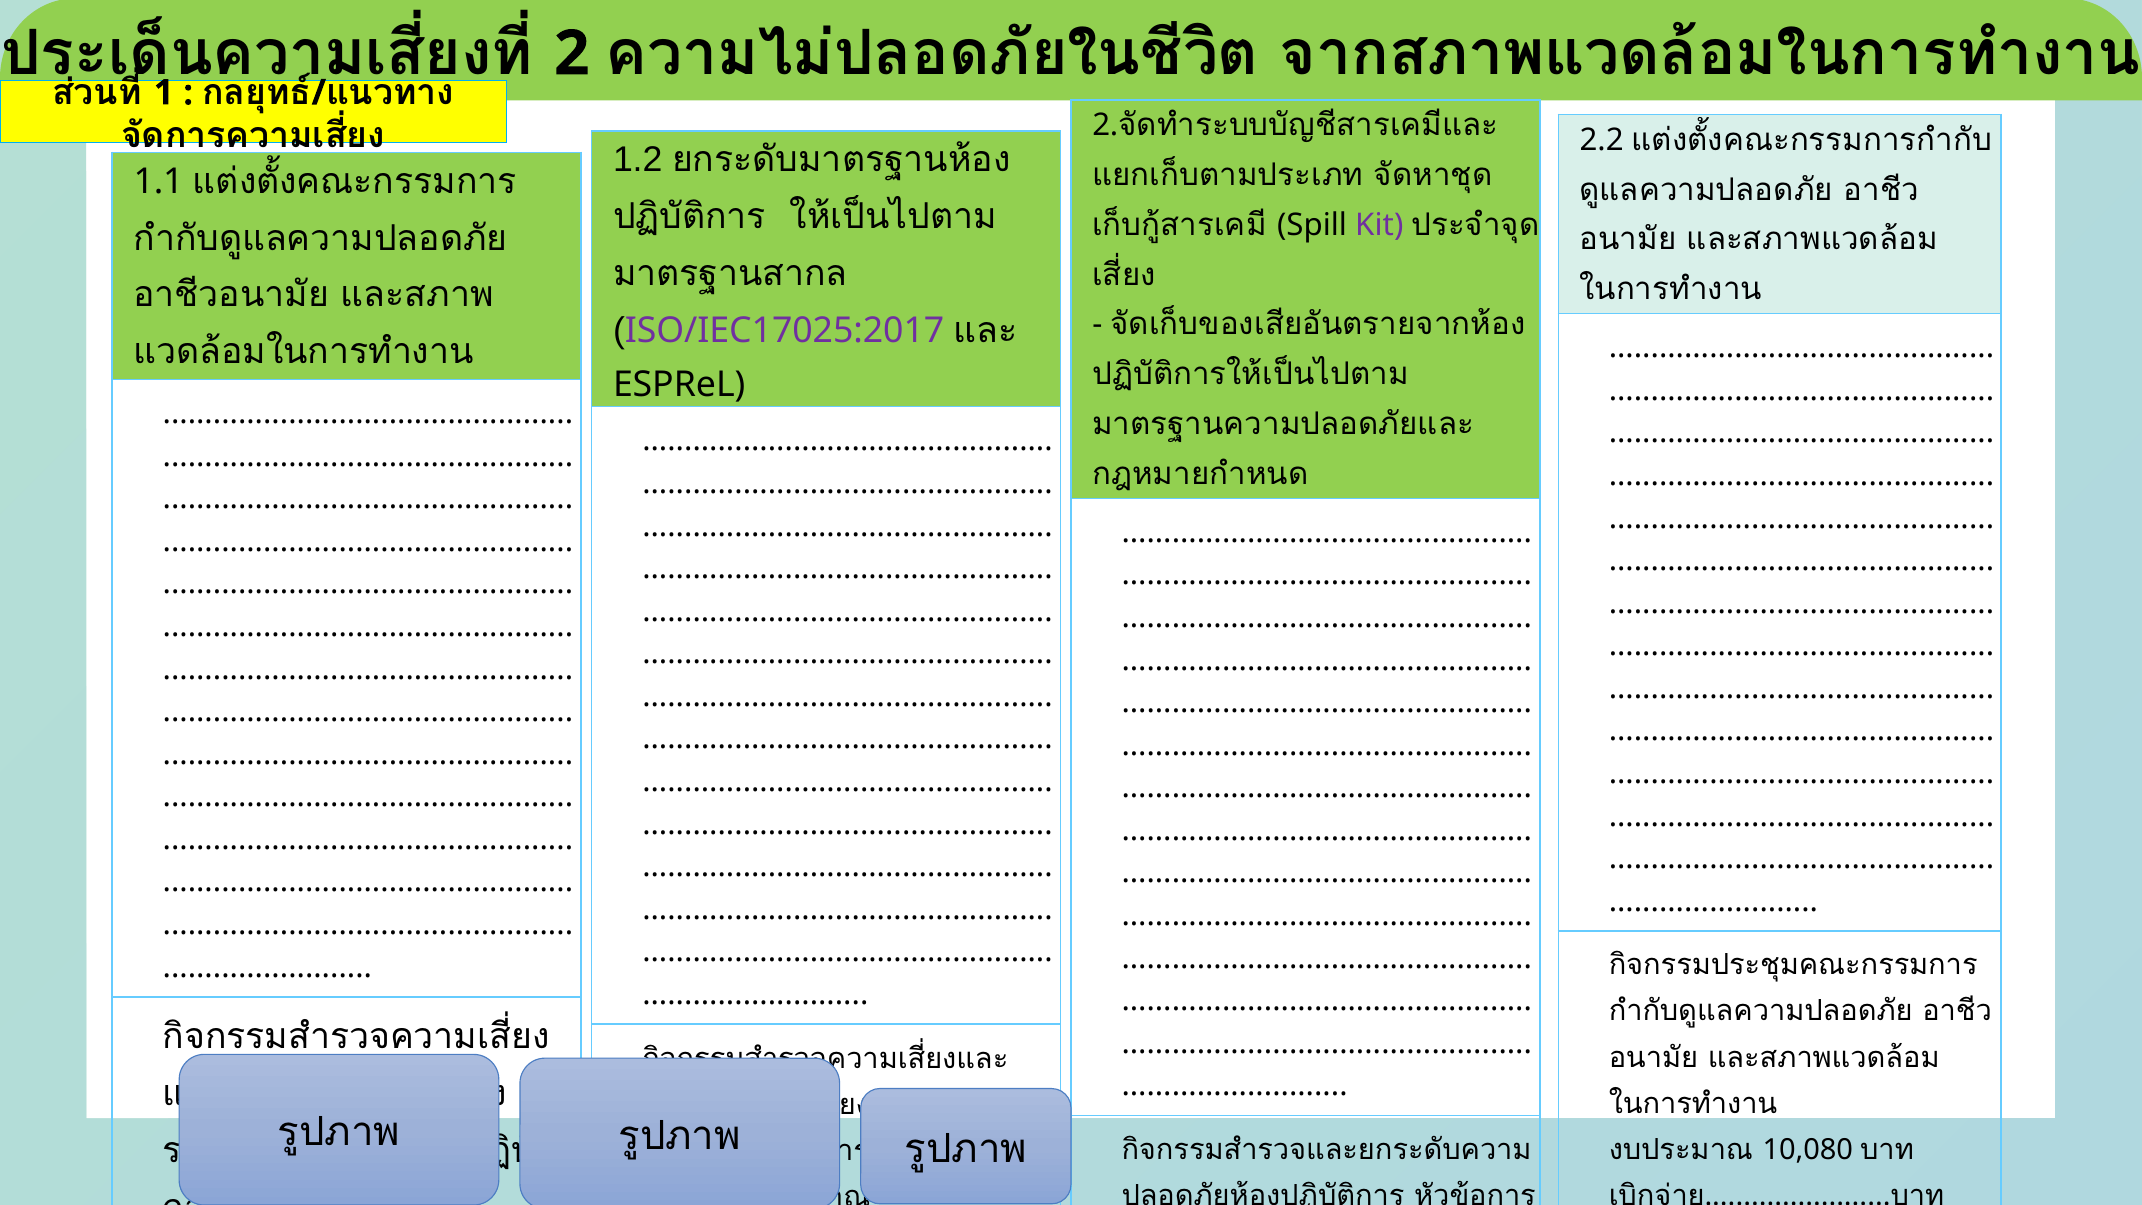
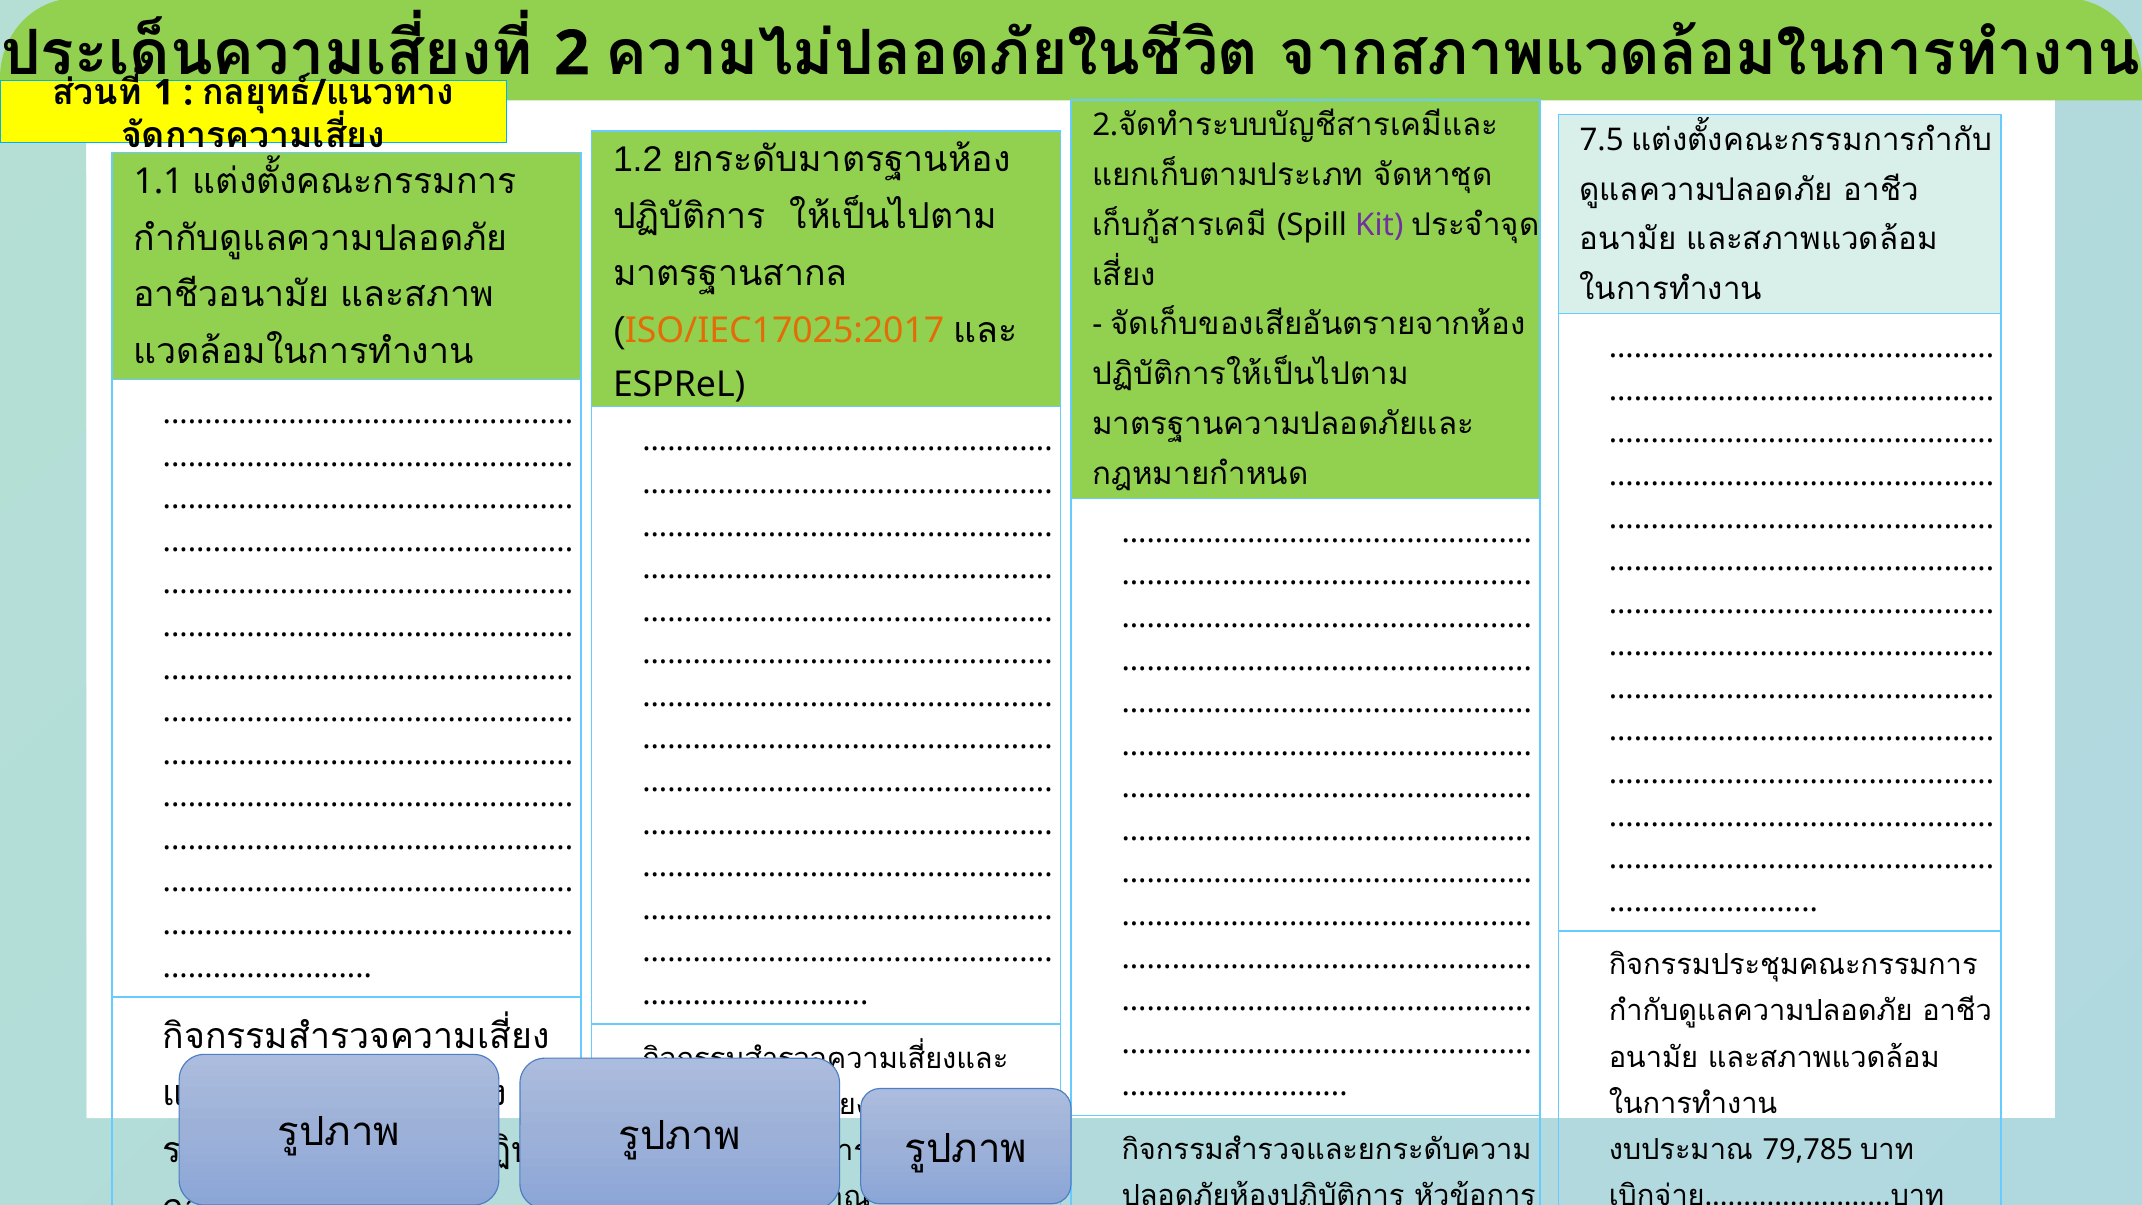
2.2: 2.2 -> 7.5
ISO/IEC17025:2017 colour: purple -> orange
10,080: 10,080 -> 79,785
